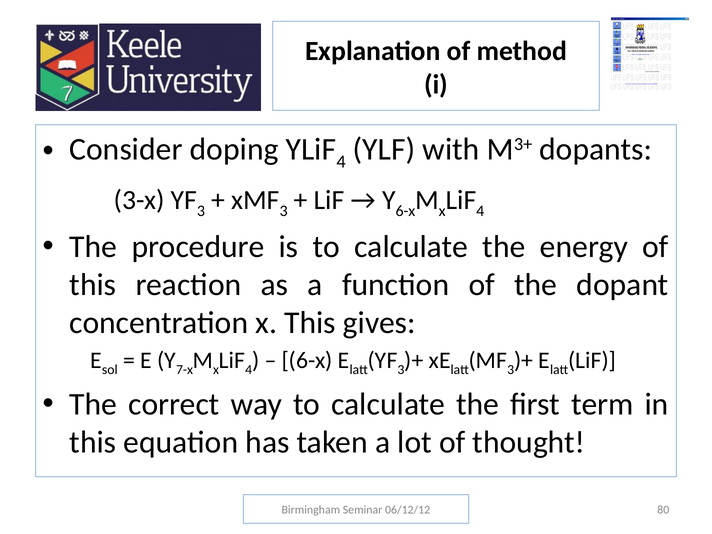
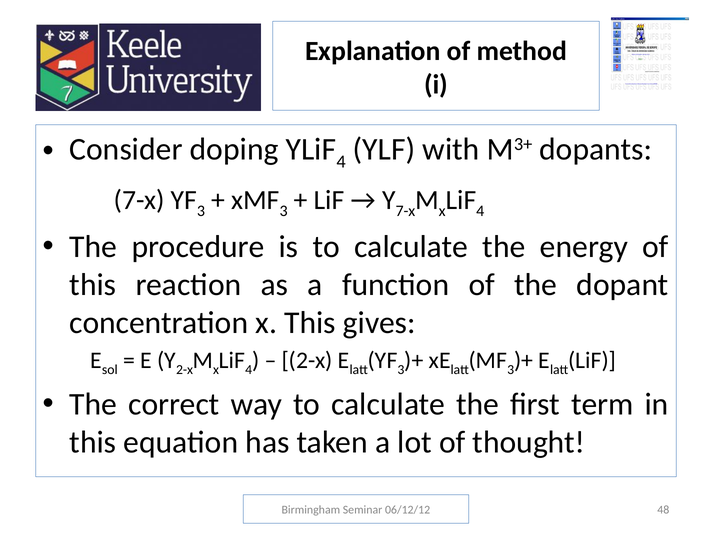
3-x at (139, 200): 3-x -> 7-x
6-x at (405, 211): 6-x -> 7-x
7-x at (184, 370): 7-x -> 2-x
6-x at (307, 360): 6-x -> 2-x
80: 80 -> 48
